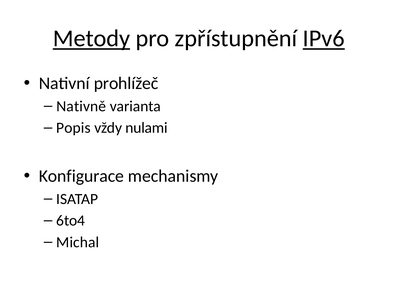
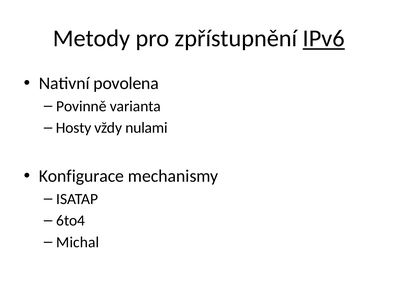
Metody underline: present -> none
prohlížeč: prohlížeč -> povolena
Nativně: Nativně -> Povinně
Popis: Popis -> Hosty
